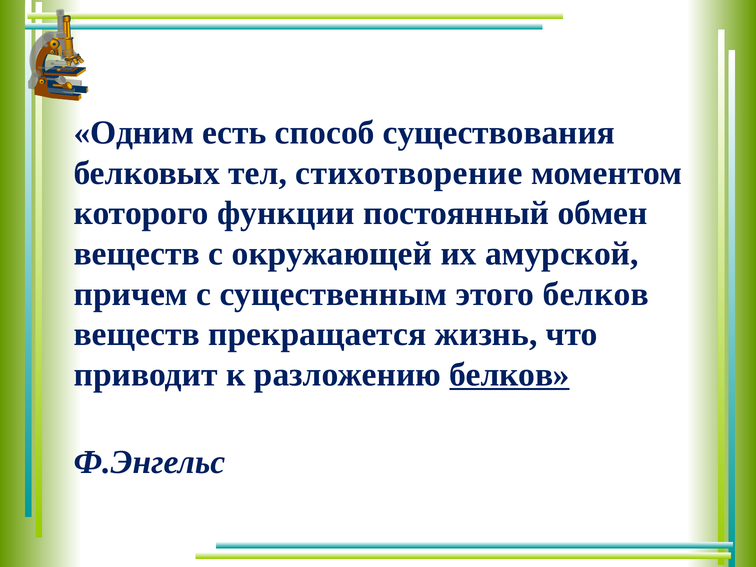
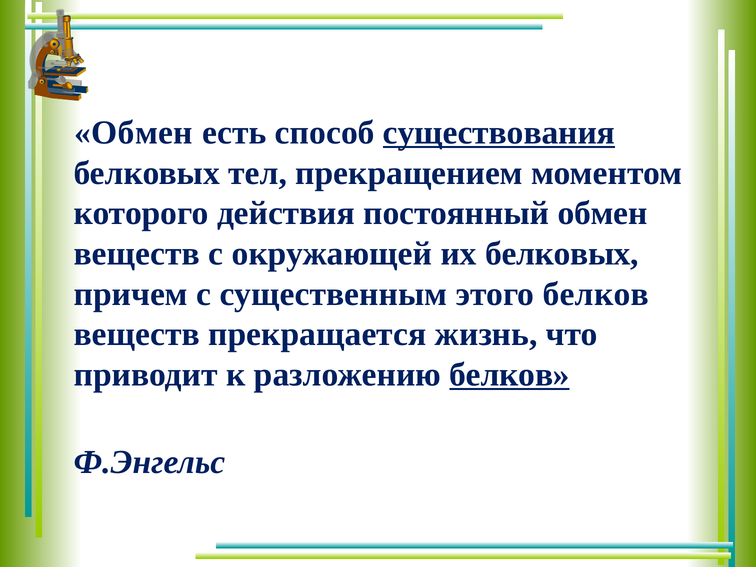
Одним at (134, 133): Одним -> Обмен
существования underline: none -> present
стихотворение: стихотворение -> прекращением
функции: функции -> действия
их амурской: амурской -> белковых
